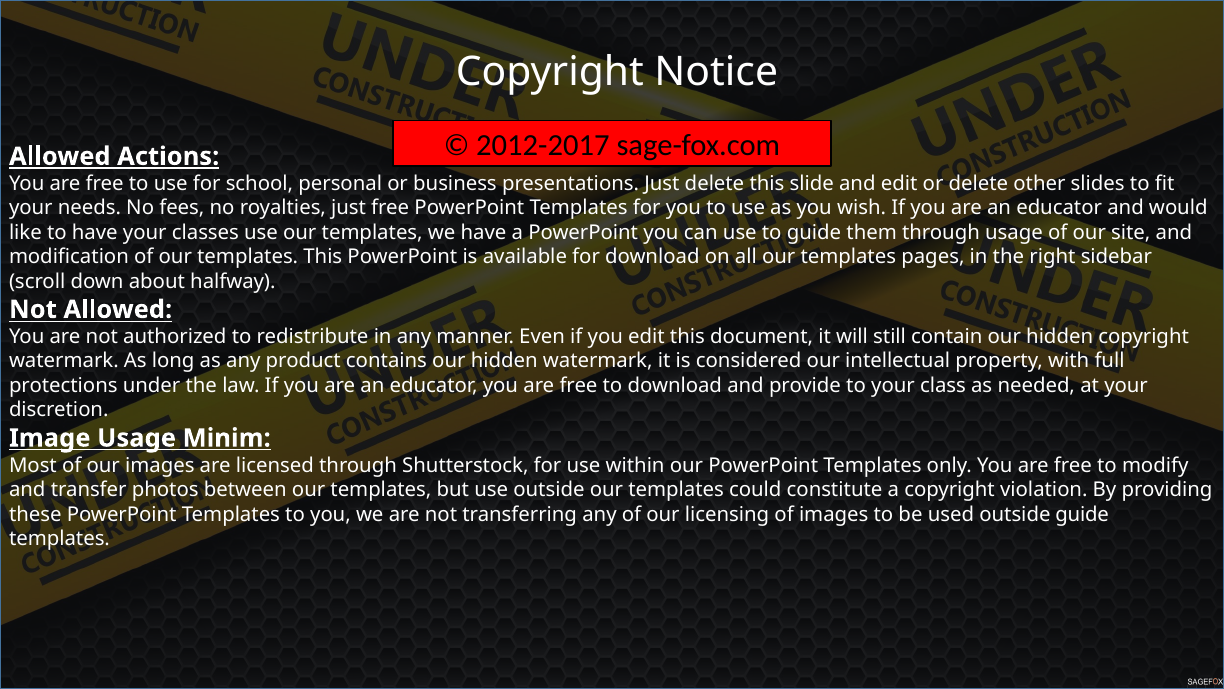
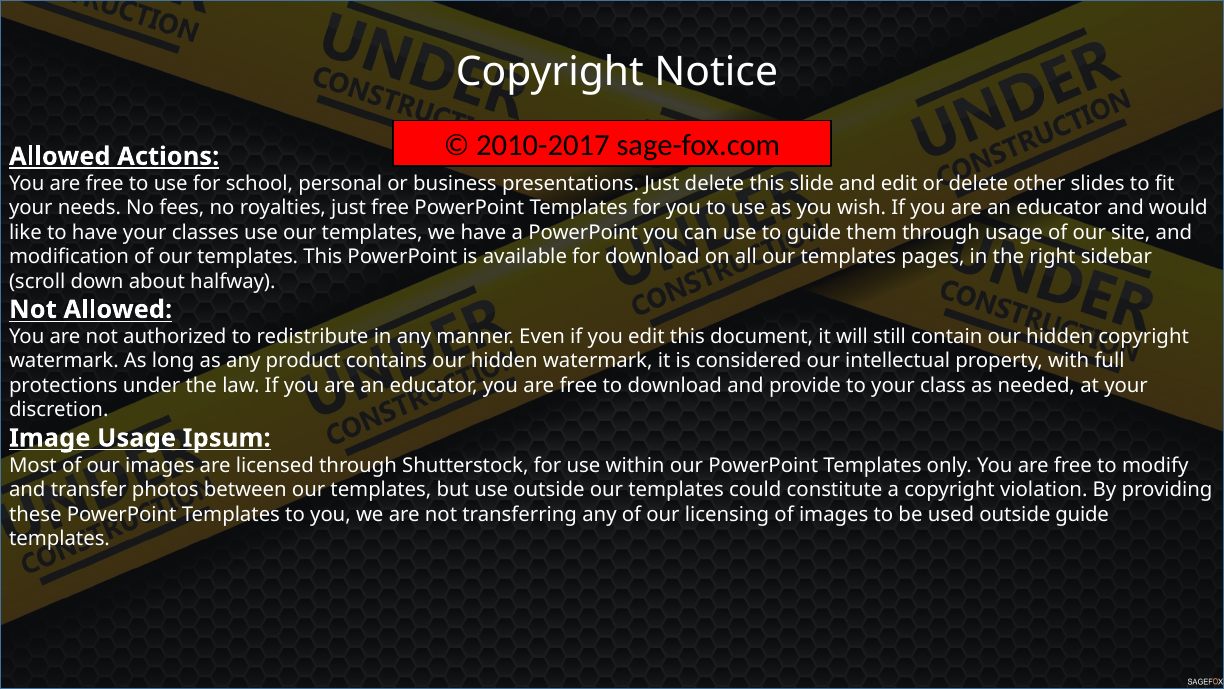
2012-2017: 2012-2017 -> 2010-2017
Minim: Minim -> Ipsum
